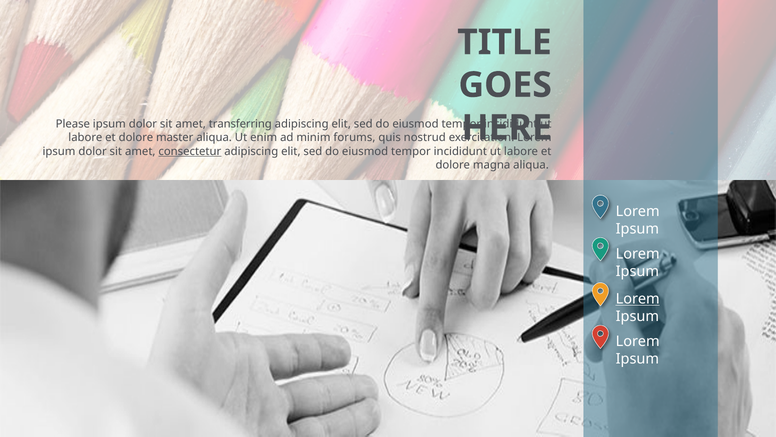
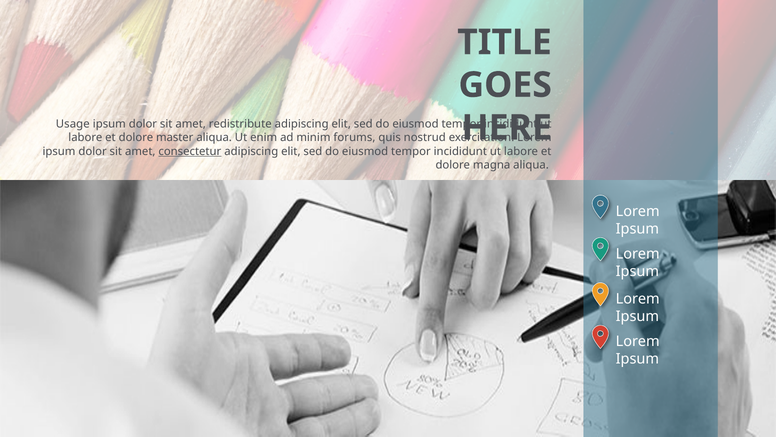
Please: Please -> Usage
transferring: transferring -> redistribute
Lorem at (638, 299) underline: present -> none
